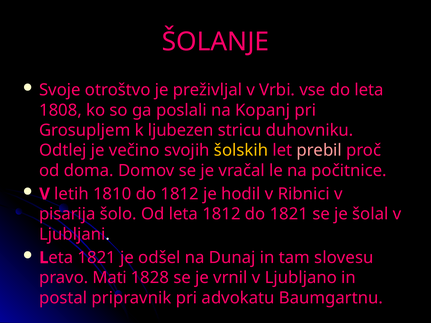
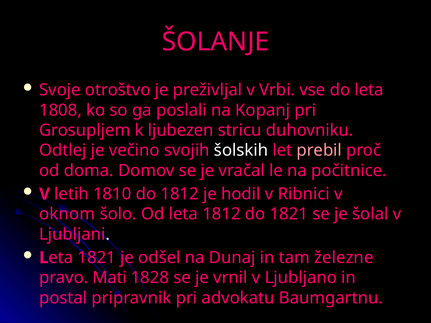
šolskih colour: yellow -> white
pisarija: pisarija -> oknom
slovesu: slovesu -> železne
